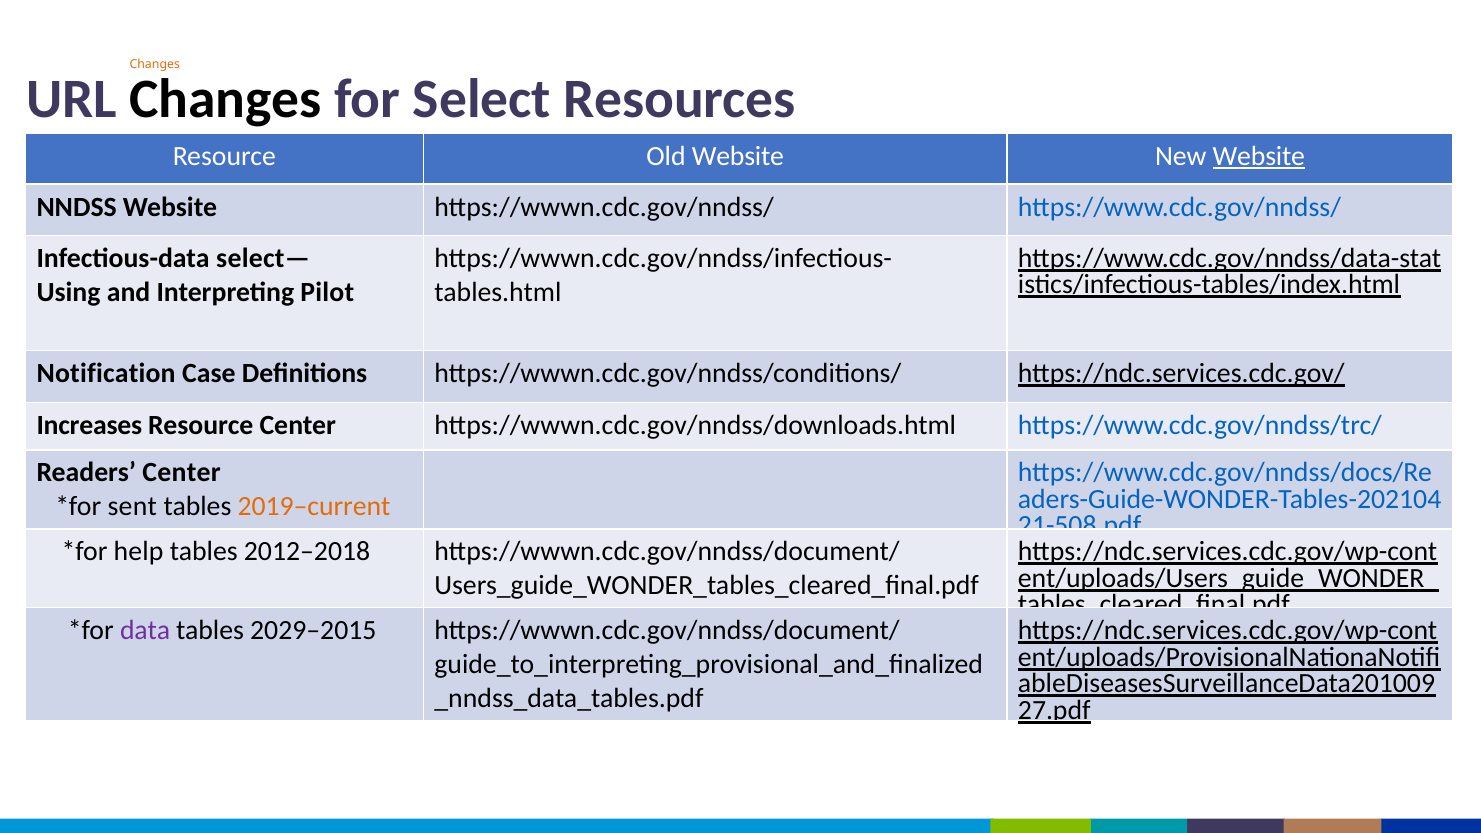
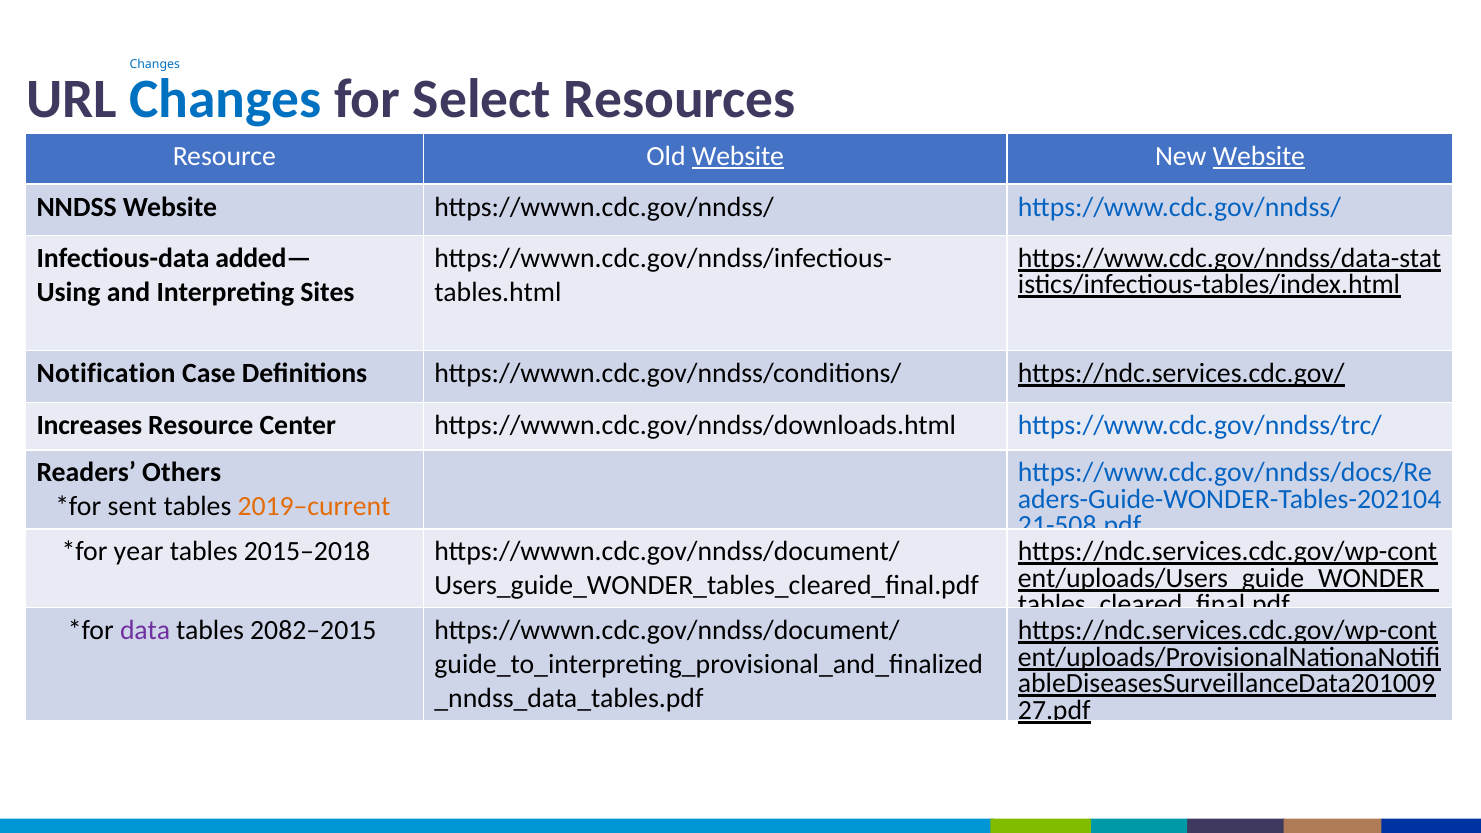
Changes at (155, 64) colour: orange -> blue
Changes at (226, 99) colour: black -> blue
Website at (738, 156) underline: none -> present
select—: select— -> added—
Pilot: Pilot -> Sites
Readers Center: Center -> Others
help: help -> year
2012–2018: 2012–2018 -> 2015–2018
2029–2015: 2029–2015 -> 2082–2015
